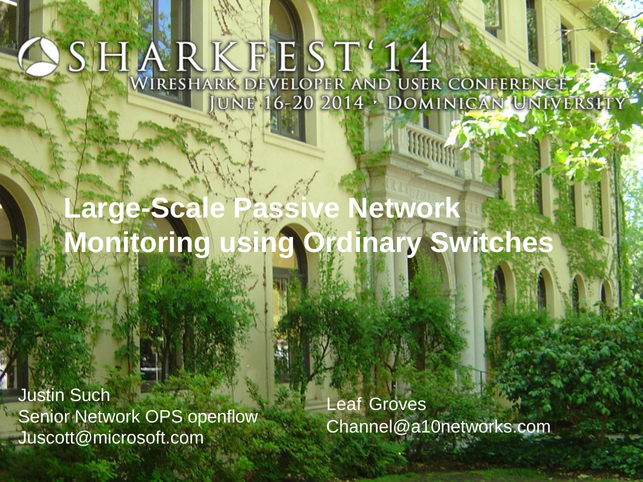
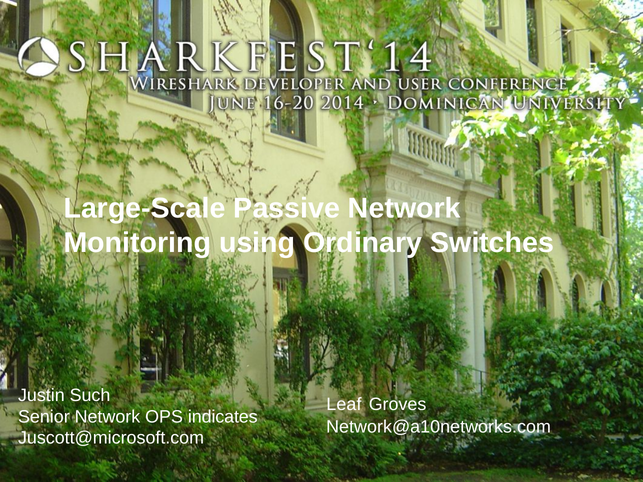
openflow: openflow -> indicates
Channel@a10networks.com: Channel@a10networks.com -> Network@a10networks.com
